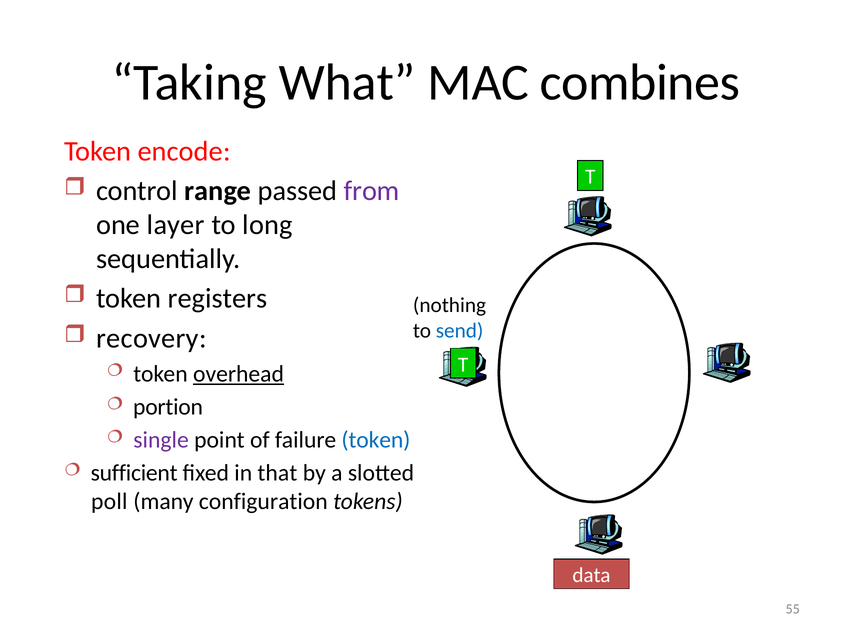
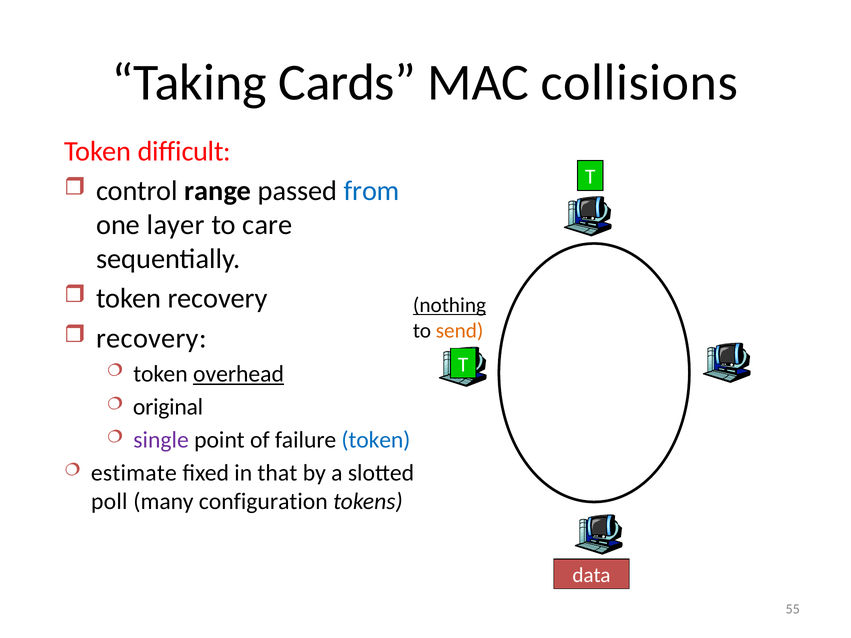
What: What -> Cards
combines: combines -> collisions
encode: encode -> difficult
from colour: purple -> blue
long: long -> care
token registers: registers -> recovery
nothing underline: none -> present
send colour: blue -> orange
portion: portion -> original
sufficient: sufficient -> estimate
